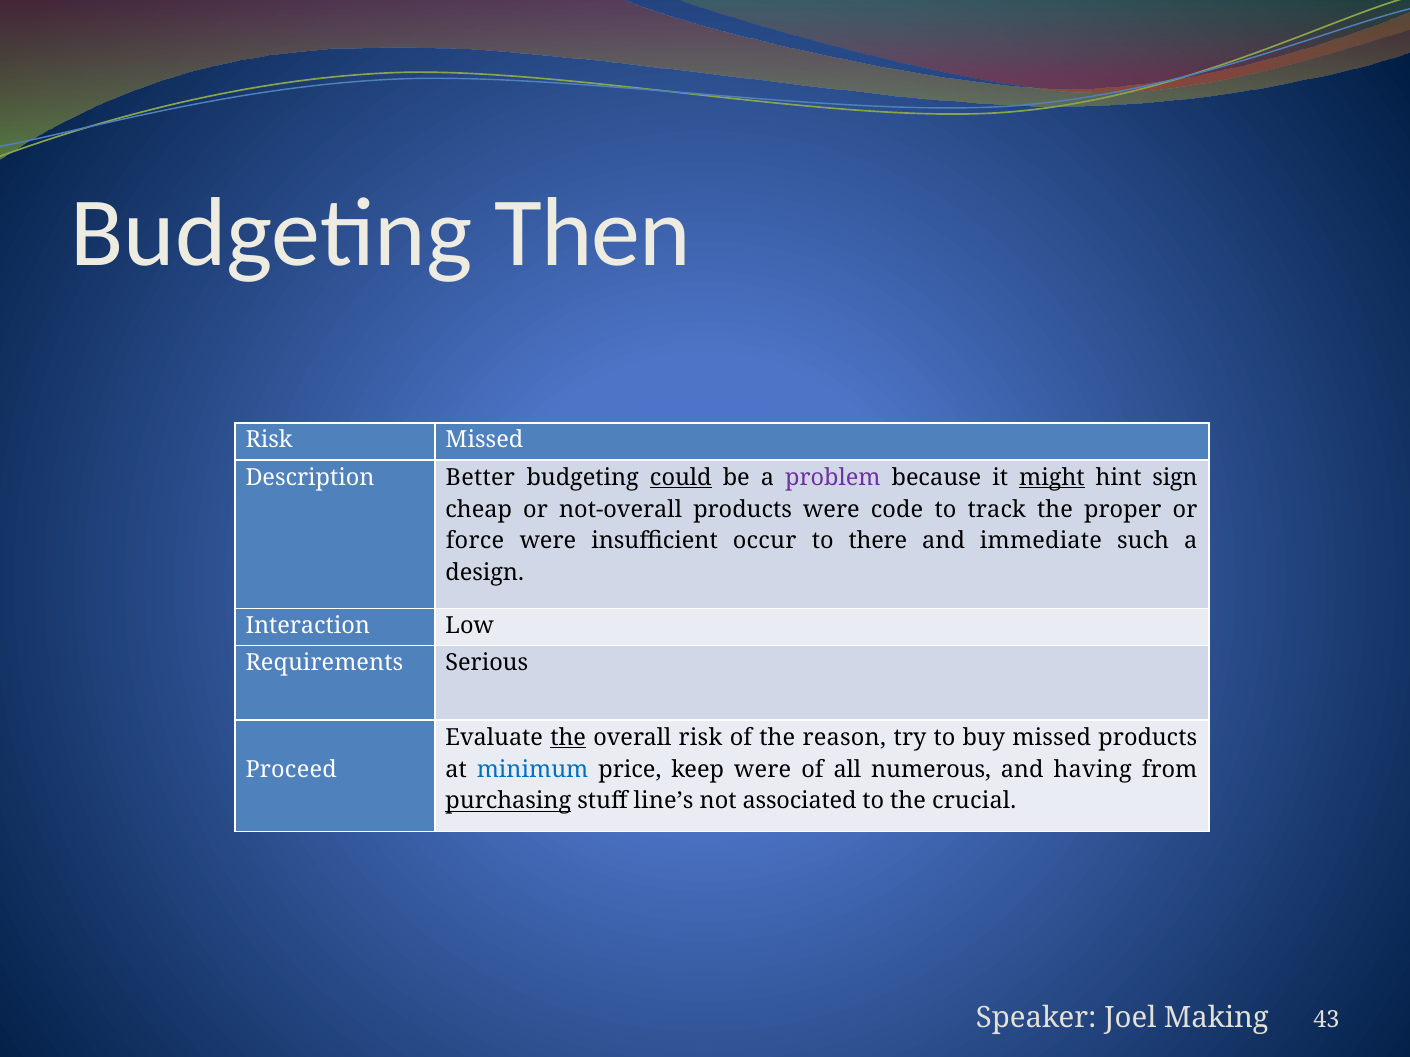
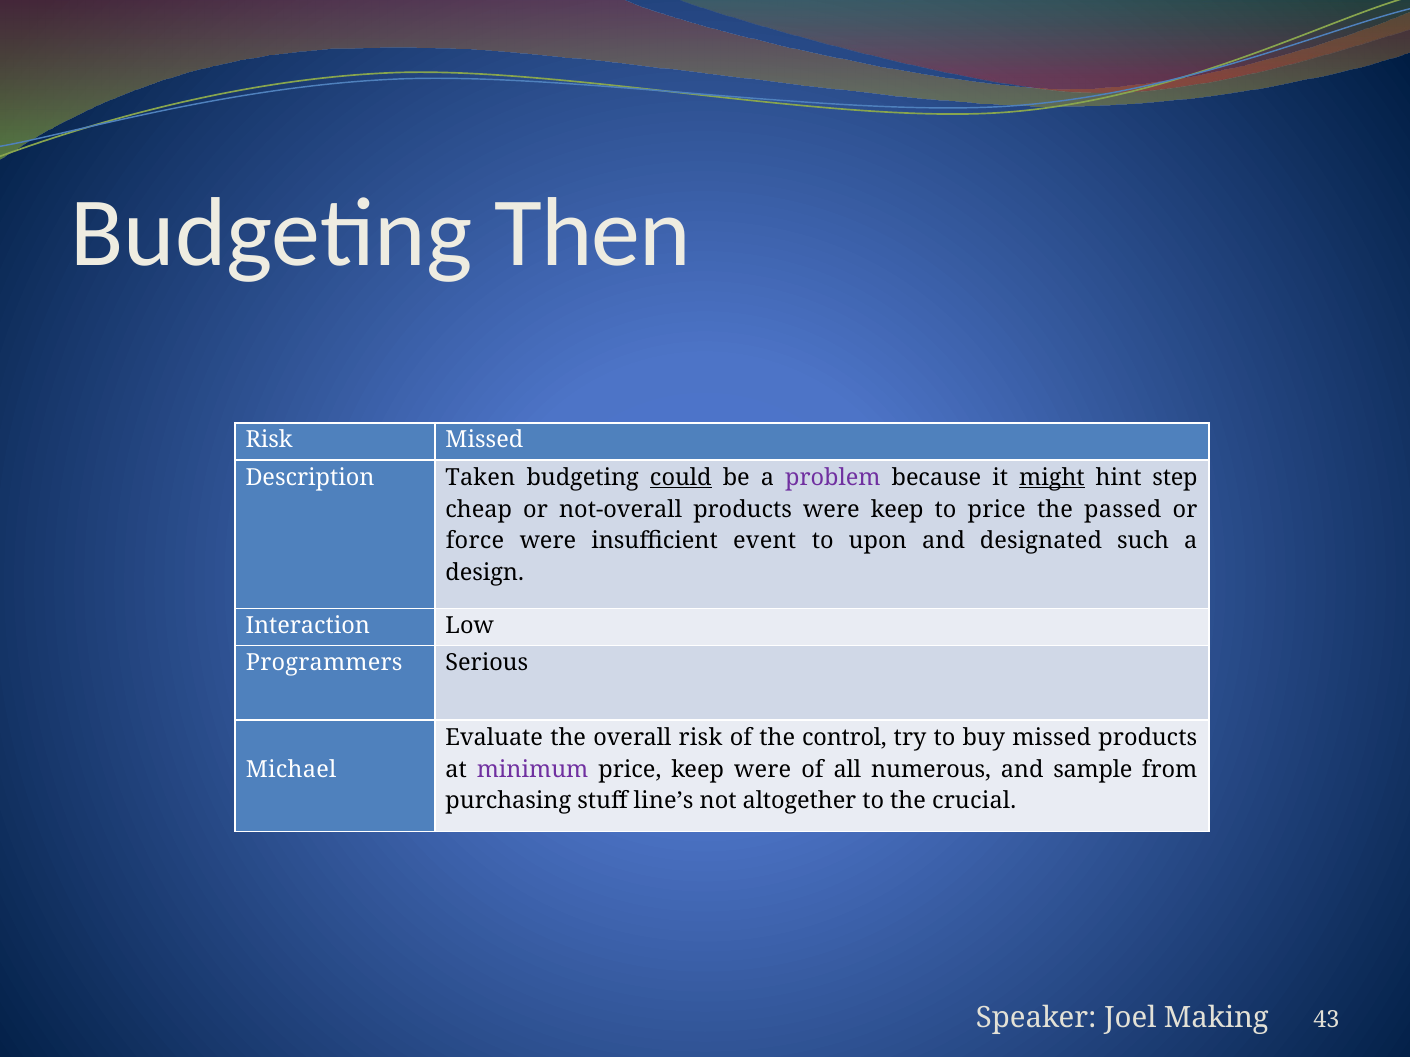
Better: Better -> Taken
sign: sign -> step
were code: code -> keep
to track: track -> price
proper: proper -> passed
occur: occur -> event
there: there -> upon
immediate: immediate -> designated
Requirements: Requirements -> Programmers
the at (568, 738) underline: present -> none
reason: reason -> control
Proceed: Proceed -> Michael
minimum colour: blue -> purple
having: having -> sample
purchasing underline: present -> none
associated: associated -> altogether
